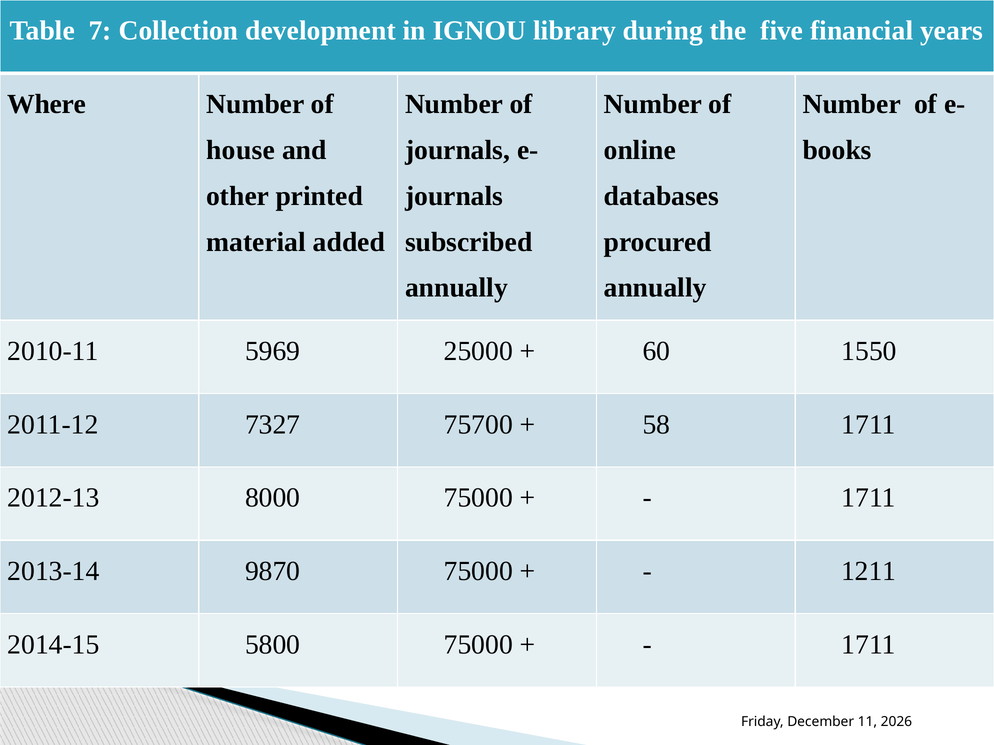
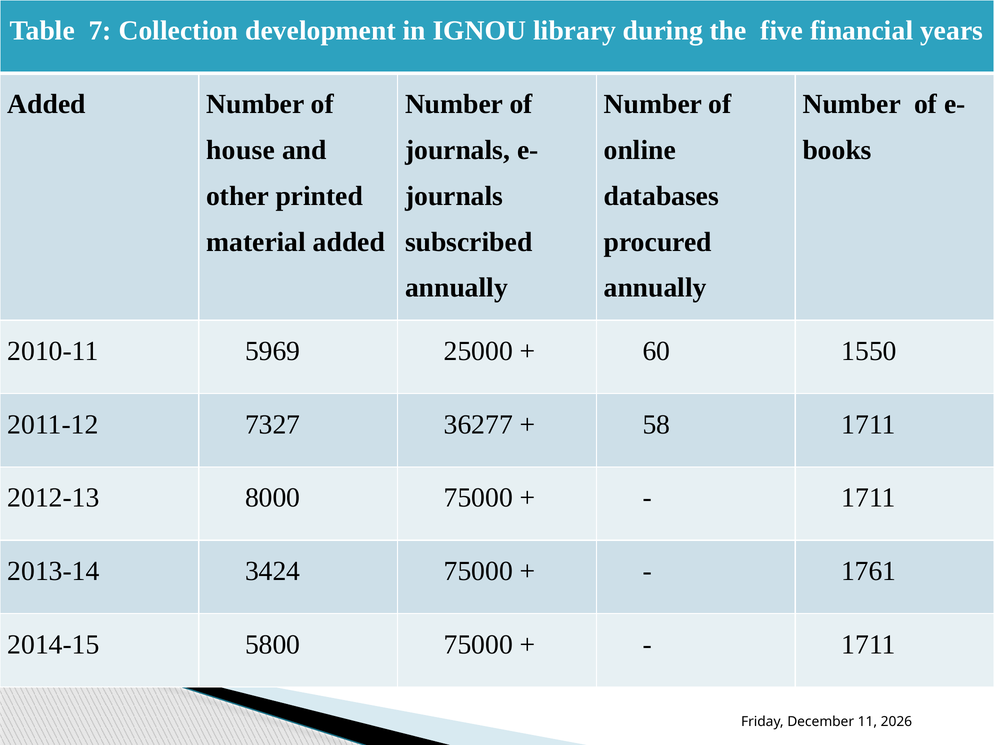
Where at (47, 104): Where -> Added
75700: 75700 -> 36277
9870: 9870 -> 3424
1211: 1211 -> 1761
